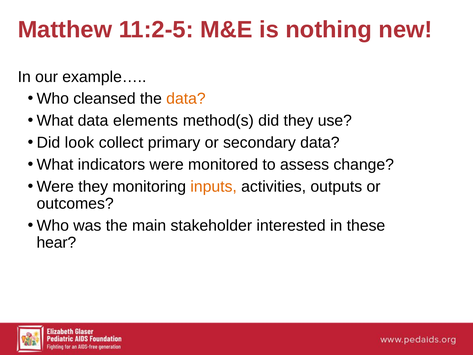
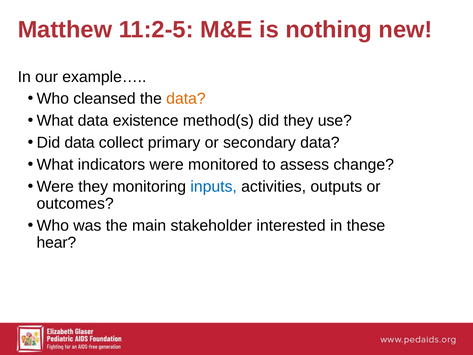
elements: elements -> existence
Did look: look -> data
inputs colour: orange -> blue
